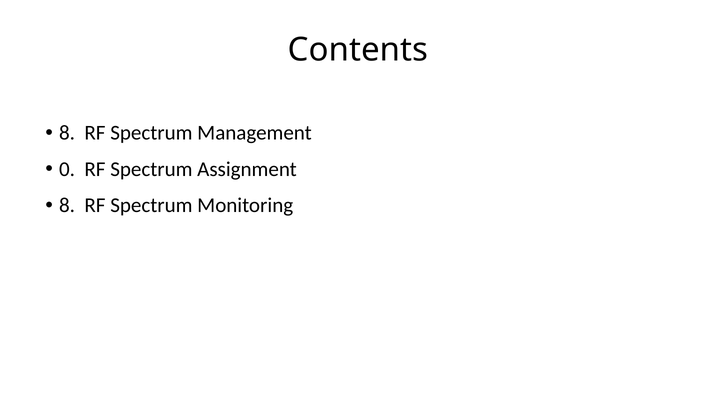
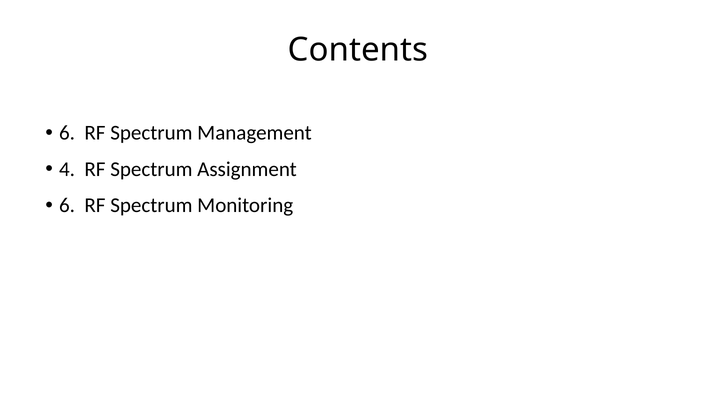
8 at (67, 133): 8 -> 6
0: 0 -> 4
8 at (67, 206): 8 -> 6
